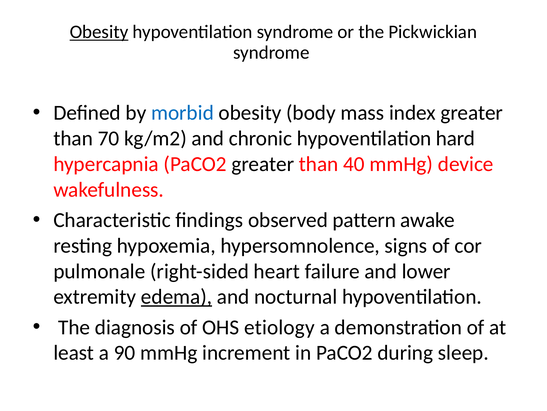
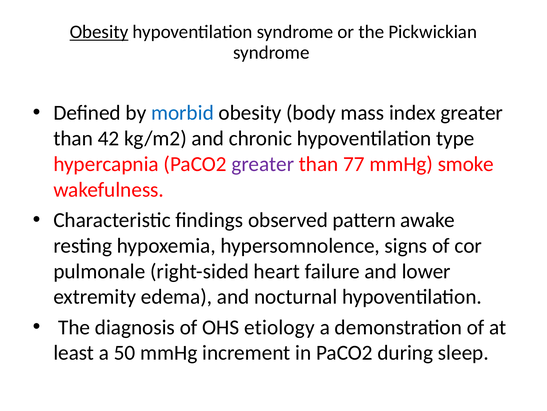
70: 70 -> 42
hard: hard -> type
greater at (263, 164) colour: black -> purple
40: 40 -> 77
device: device -> smoke
edema underline: present -> none
90: 90 -> 50
